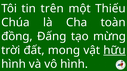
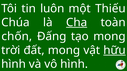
trên: trên -> luôn
Cha underline: none -> present
đồng: đồng -> chốn
tạo mừng: mừng -> mong
